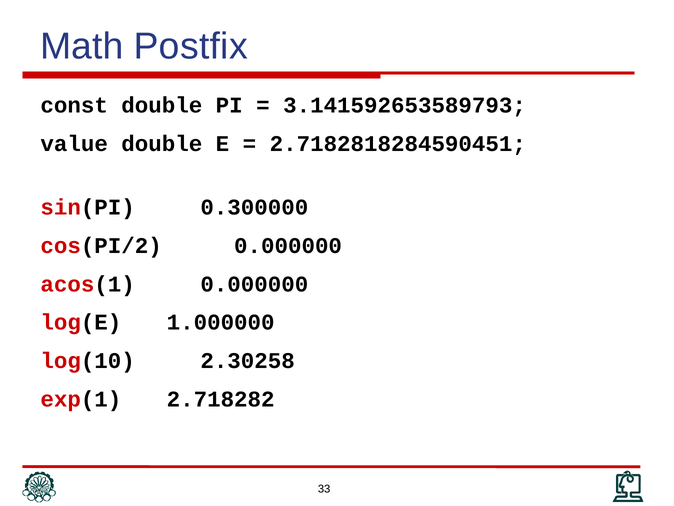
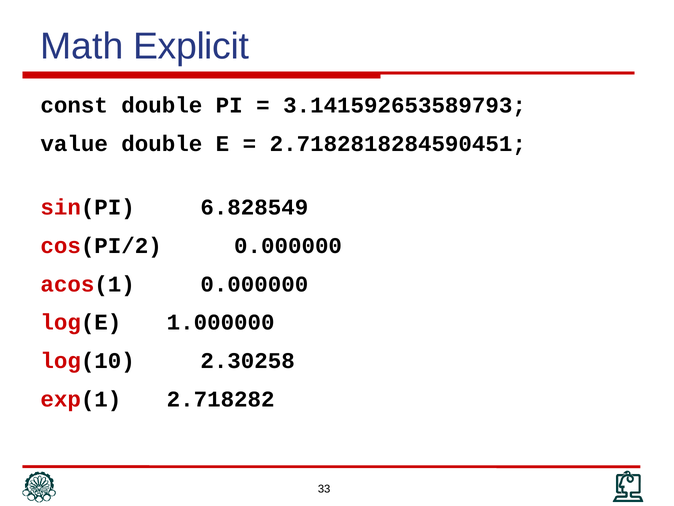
Postfix: Postfix -> Explicit
0.300000: 0.300000 -> 6.828549
